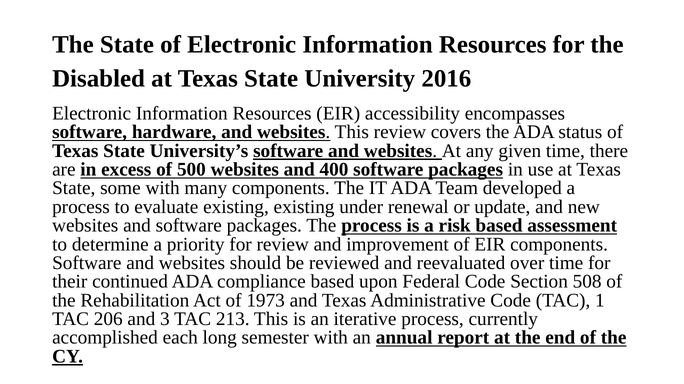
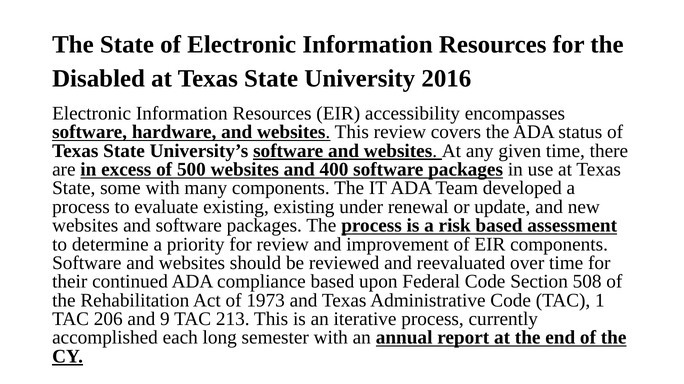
3: 3 -> 9
